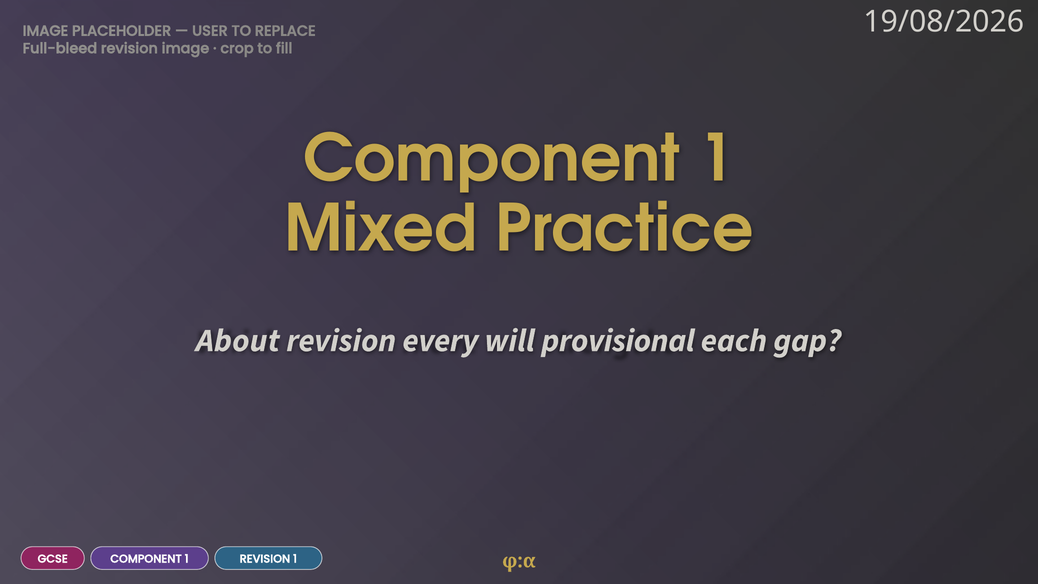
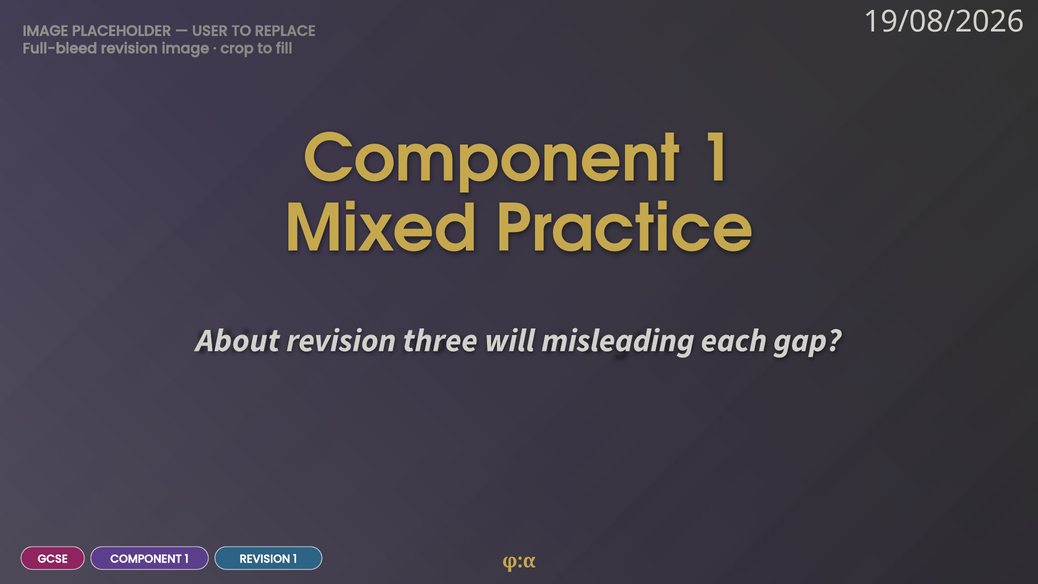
every: every -> three
provisional: provisional -> misleading
